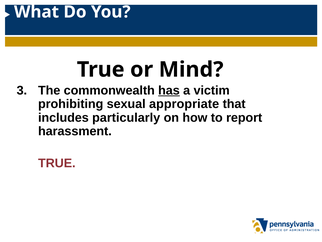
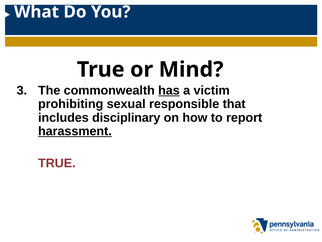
appropriate: appropriate -> responsible
particularly: particularly -> disciplinary
harassment underline: none -> present
